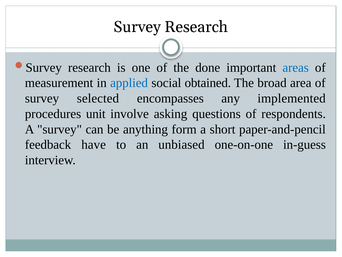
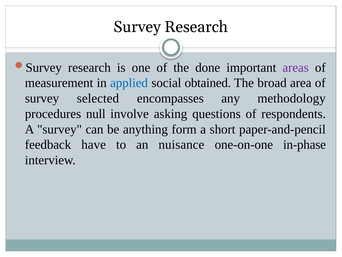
areas colour: blue -> purple
implemented: implemented -> methodology
unit: unit -> null
unbiased: unbiased -> nuisance
in-guess: in-guess -> in-phase
